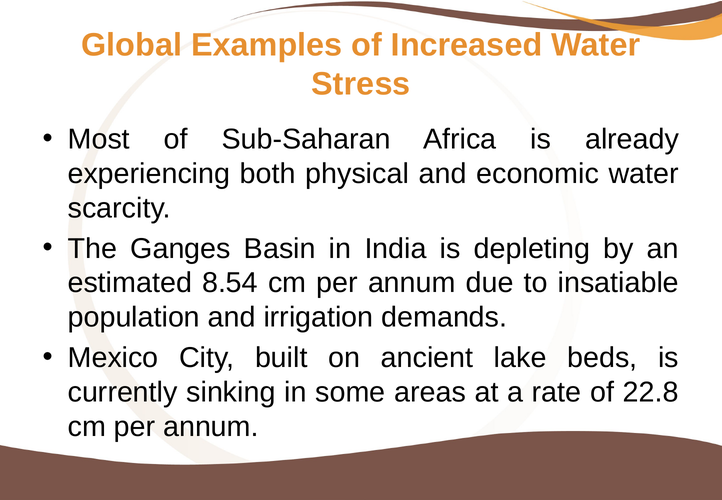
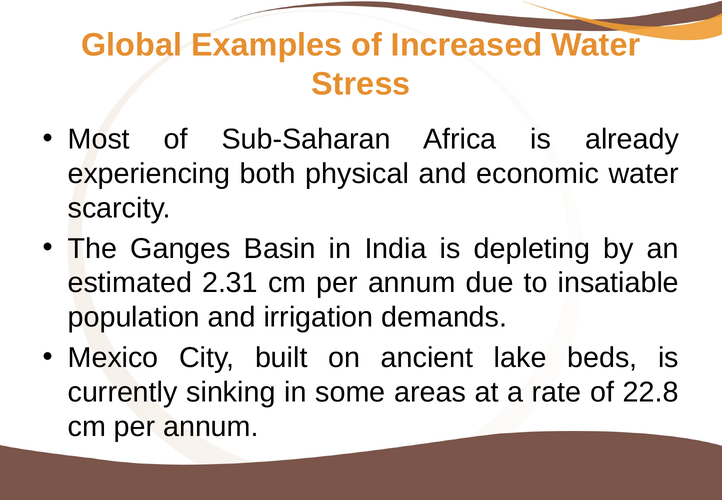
8.54: 8.54 -> 2.31
